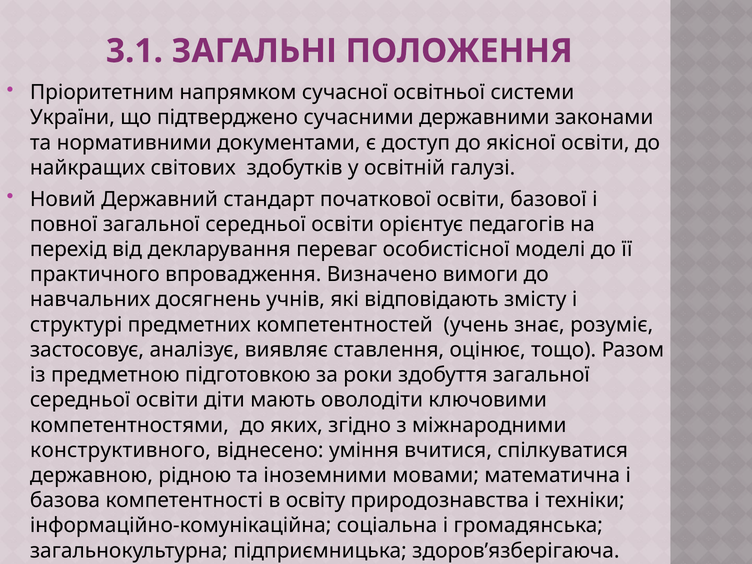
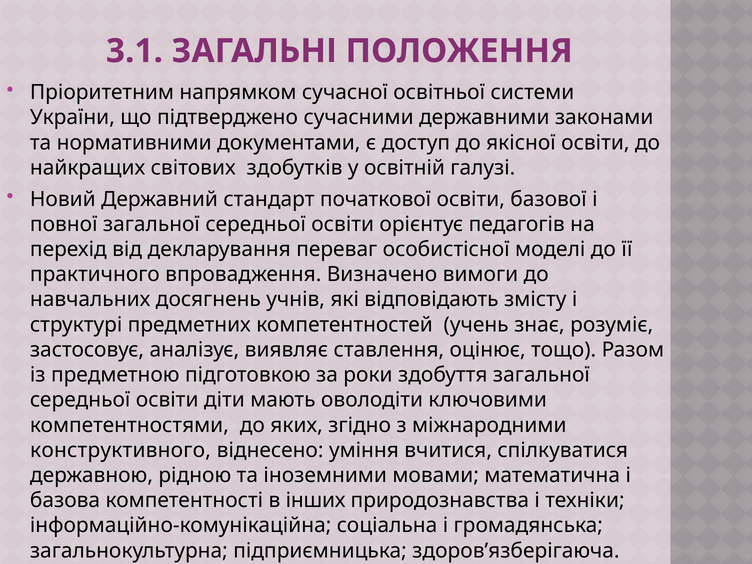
освіту: освіту -> інших
